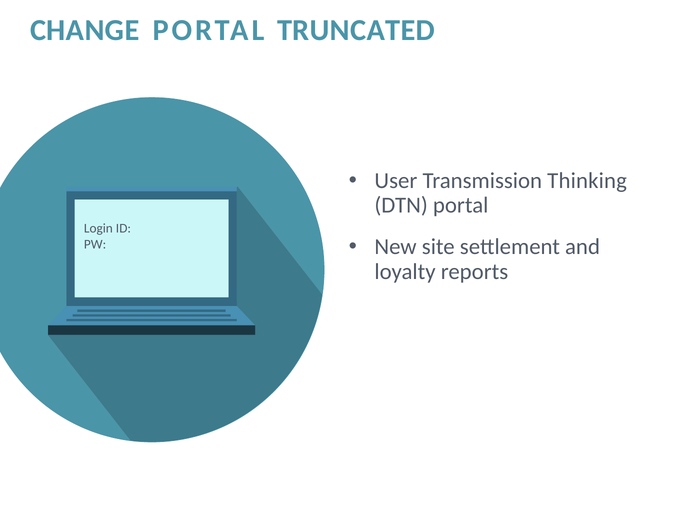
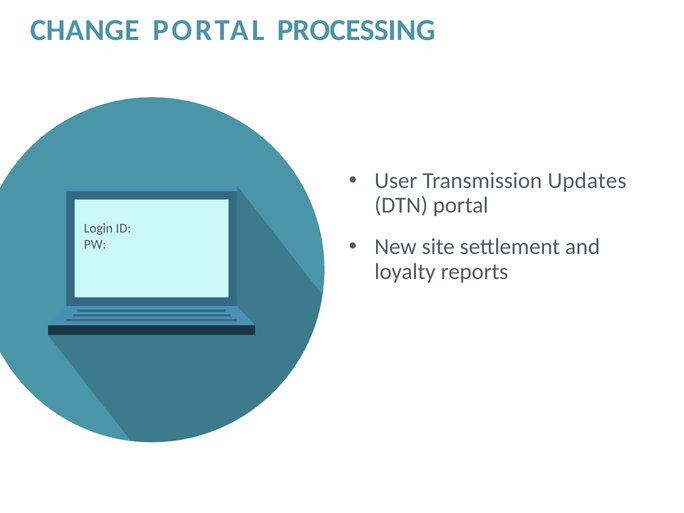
TRUNCATED: TRUNCATED -> PROCESSING
Thinking: Thinking -> Updates
